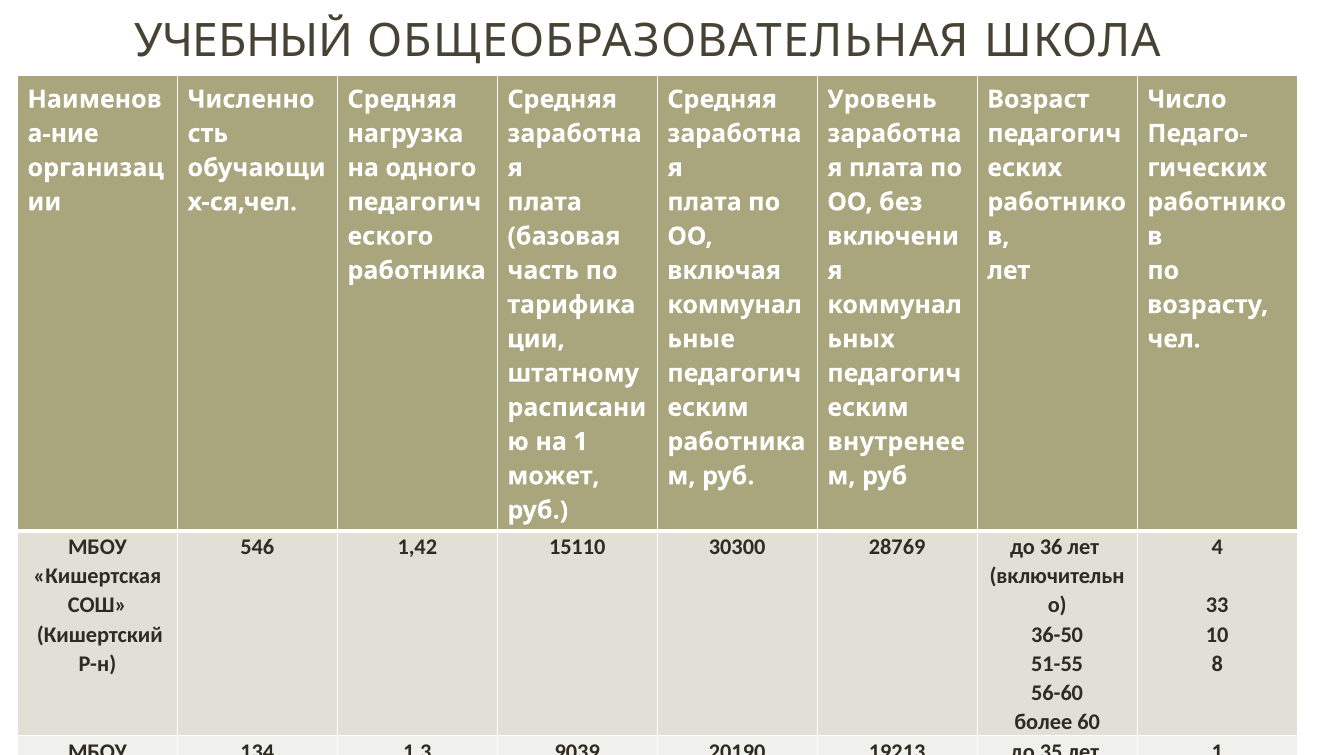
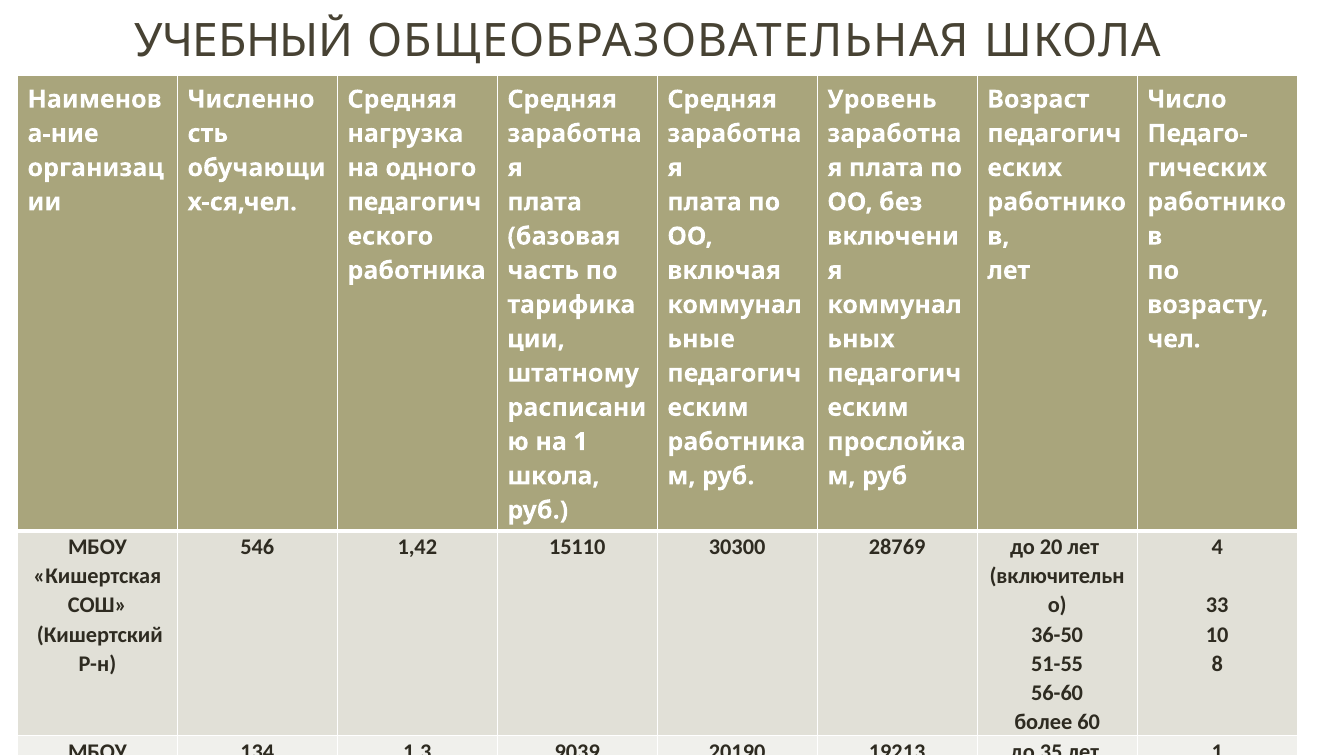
внутренее: внутренее -> прослойка
может at (553, 476): может -> школа
36: 36 -> 20
